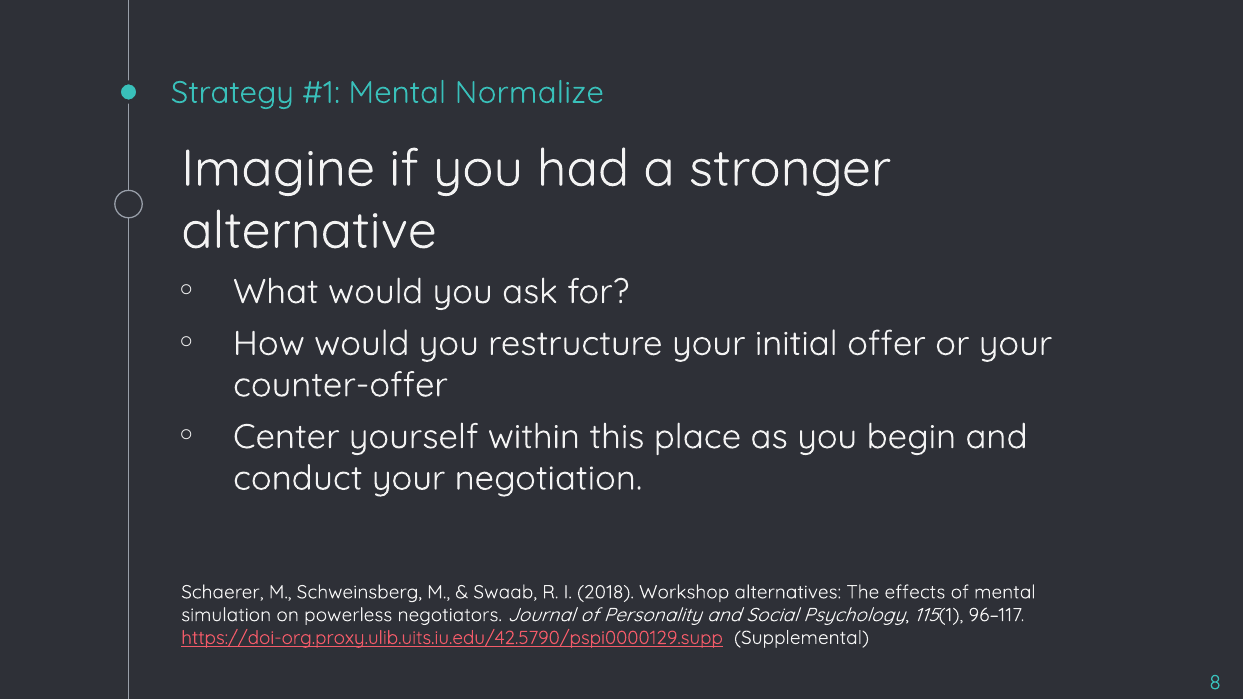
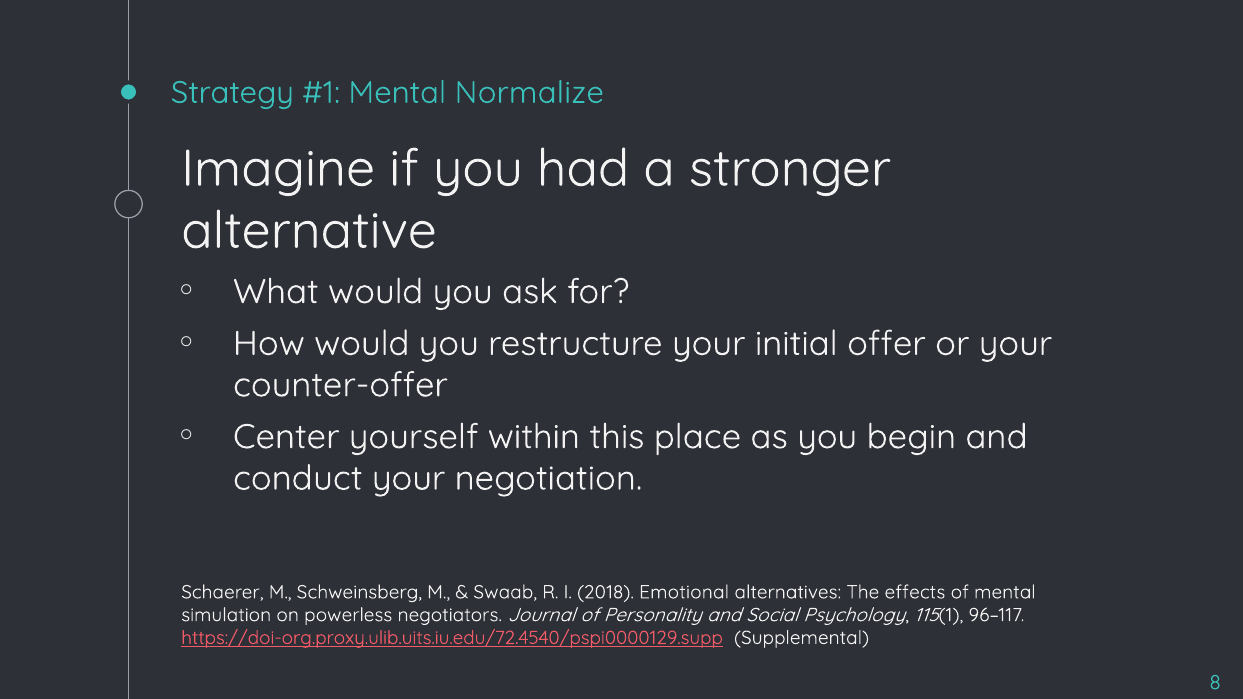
Workshop: Workshop -> Emotional
https://doi-org.proxy.ulib.uits.iu.edu/42.5790/pspi0000129.supp: https://doi-org.proxy.ulib.uits.iu.edu/42.5790/pspi0000129.supp -> https://doi-org.proxy.ulib.uits.iu.edu/72.4540/pspi0000129.supp
